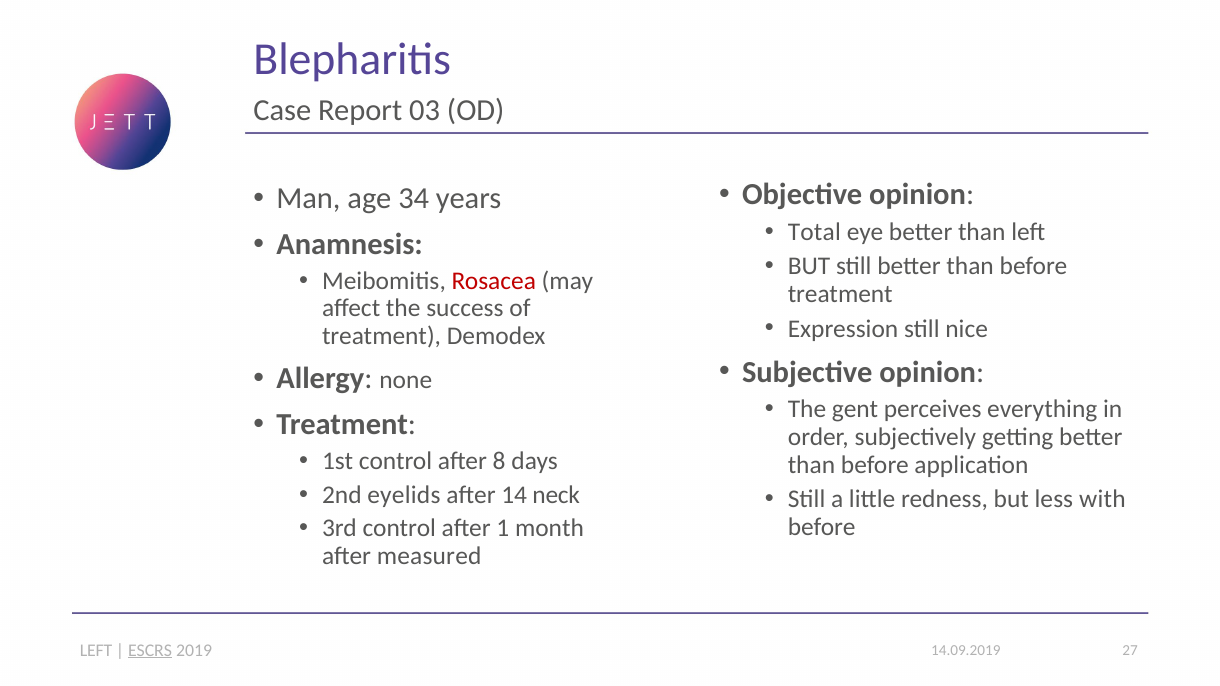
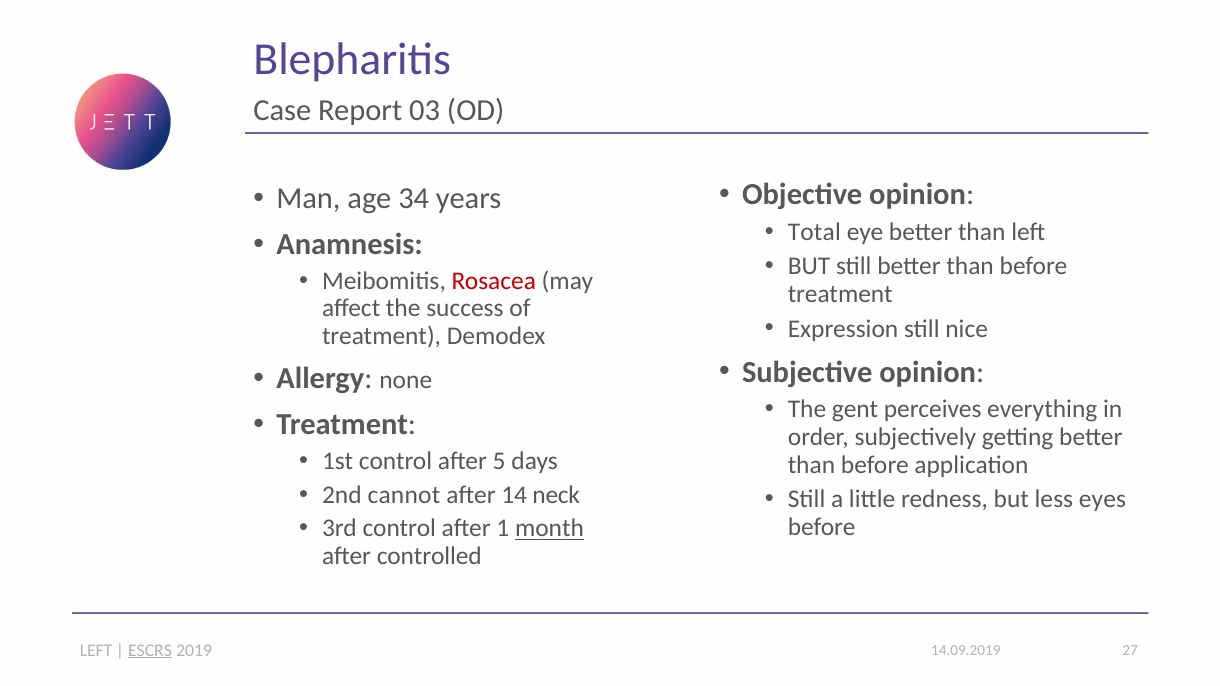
8: 8 -> 5
eyelids: eyelids -> cannot
with: with -> eyes
month underline: none -> present
measured: measured -> controlled
